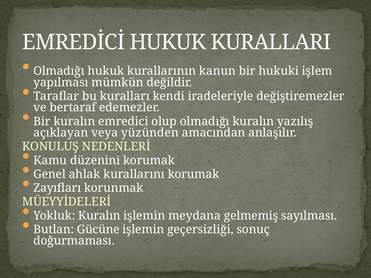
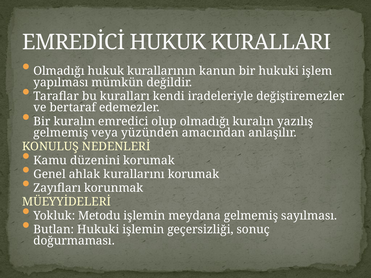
açıklayan at (61, 133): açıklayan -> gelmemiş
Yokluk Kuralın: Kuralın -> Metodu
Butlan Gücüne: Gücüne -> Hukuki
